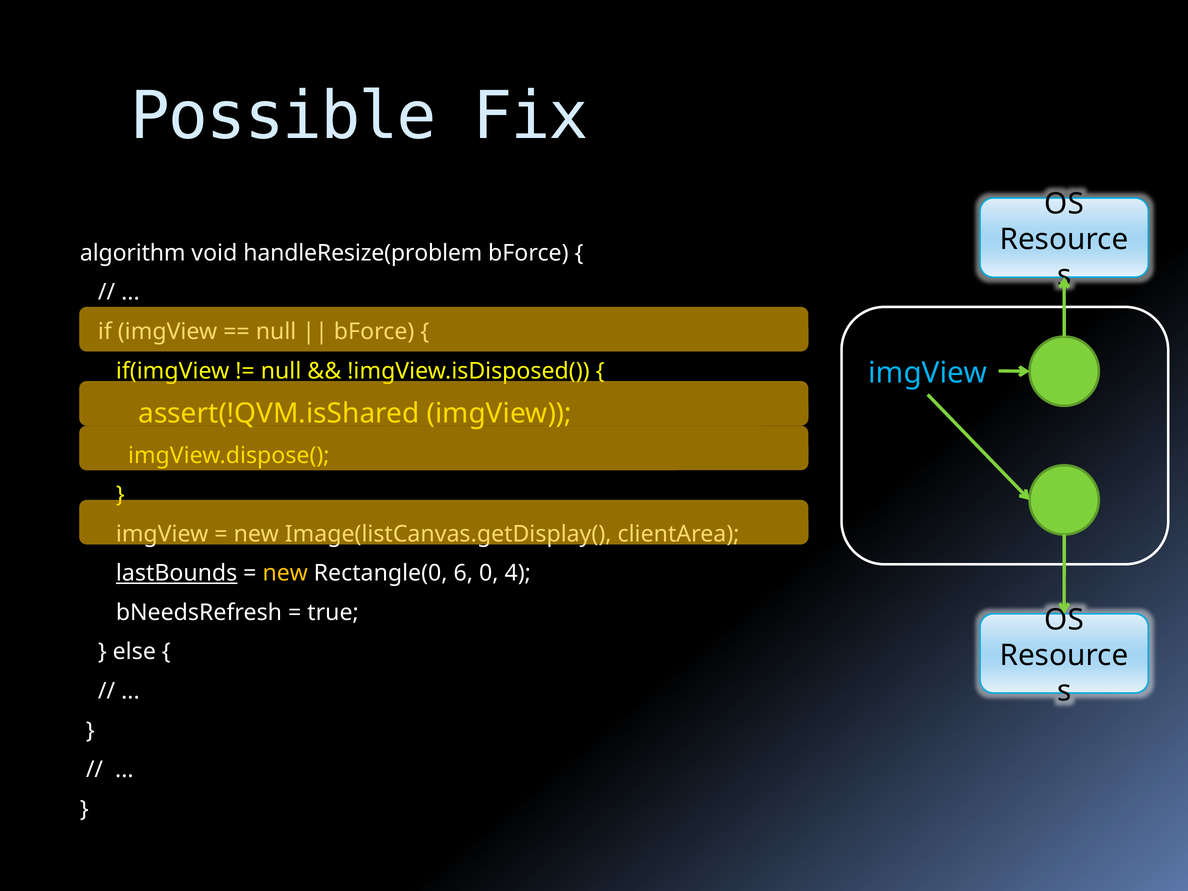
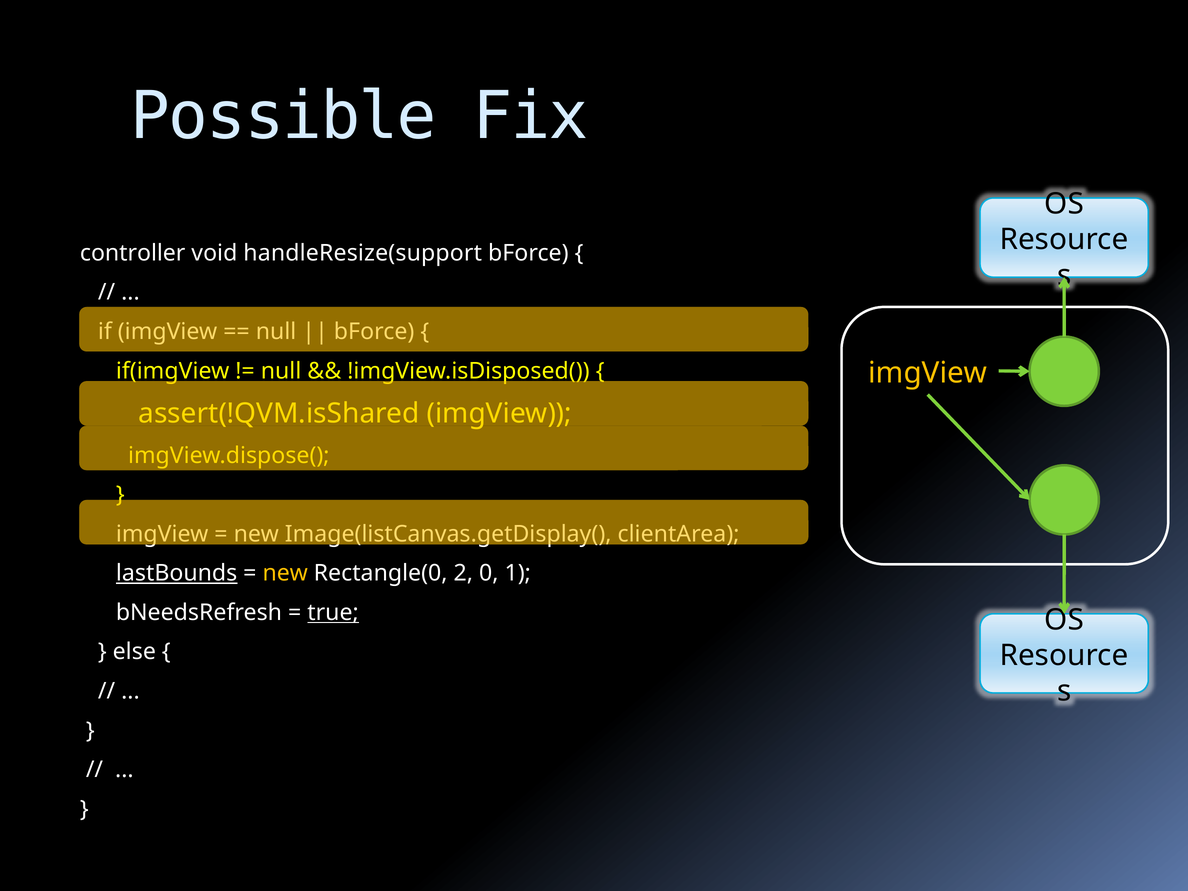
algorithm: algorithm -> controller
handleResize(problem: handleResize(problem -> handleResize(support
imgView at (928, 373) colour: light blue -> yellow
6: 6 -> 2
4: 4 -> 1
true underline: none -> present
